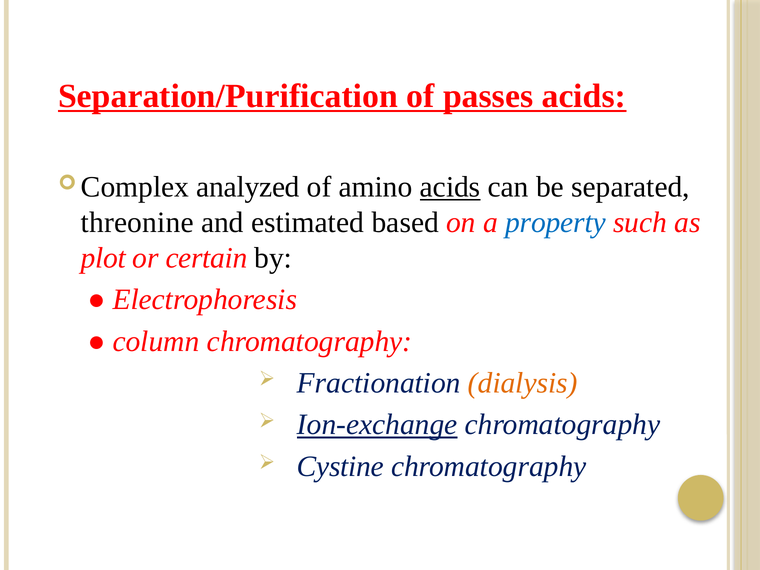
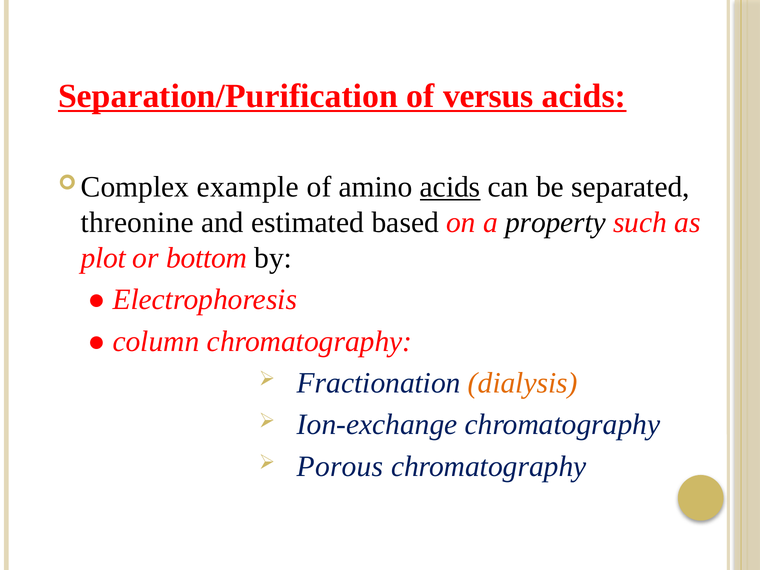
passes: passes -> versus
analyzed: analyzed -> example
property colour: blue -> black
certain: certain -> bottom
Ion-exchange underline: present -> none
Cystine: Cystine -> Porous
